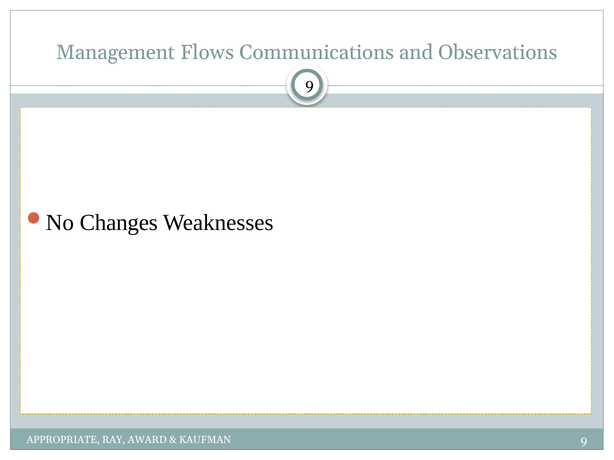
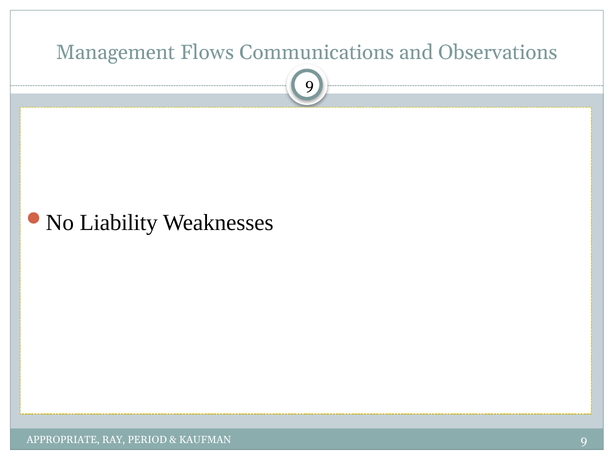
Changes: Changes -> Liability
AWARD: AWARD -> PERIOD
